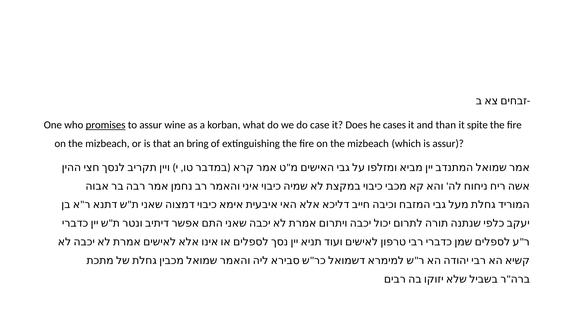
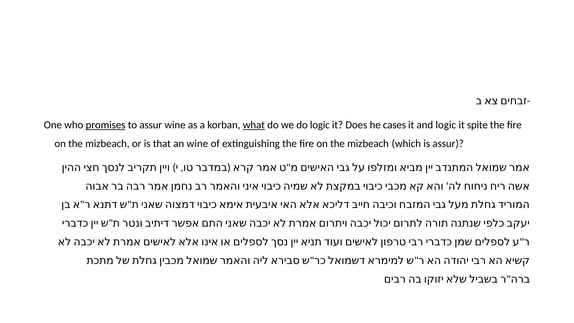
what underline: none -> present
do case: case -> logic
and than: than -> logic
an bring: bring -> wine
